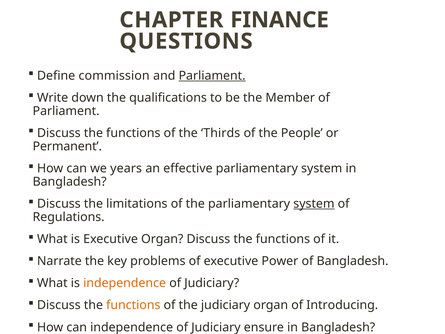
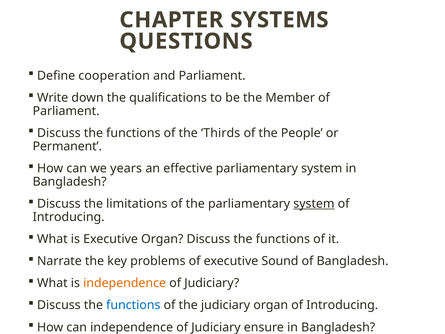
FINANCE: FINANCE -> SYSTEMS
commission: commission -> cooperation
Parliament at (212, 76) underline: present -> none
Regulations at (69, 217): Regulations -> Introducing
Power: Power -> Sound
functions at (133, 305) colour: orange -> blue
